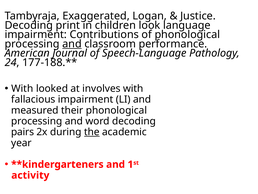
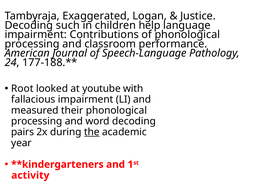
print: print -> such
look: look -> help
and at (72, 44) underline: present -> none
With at (22, 88): With -> Root
involves: involves -> youtube
